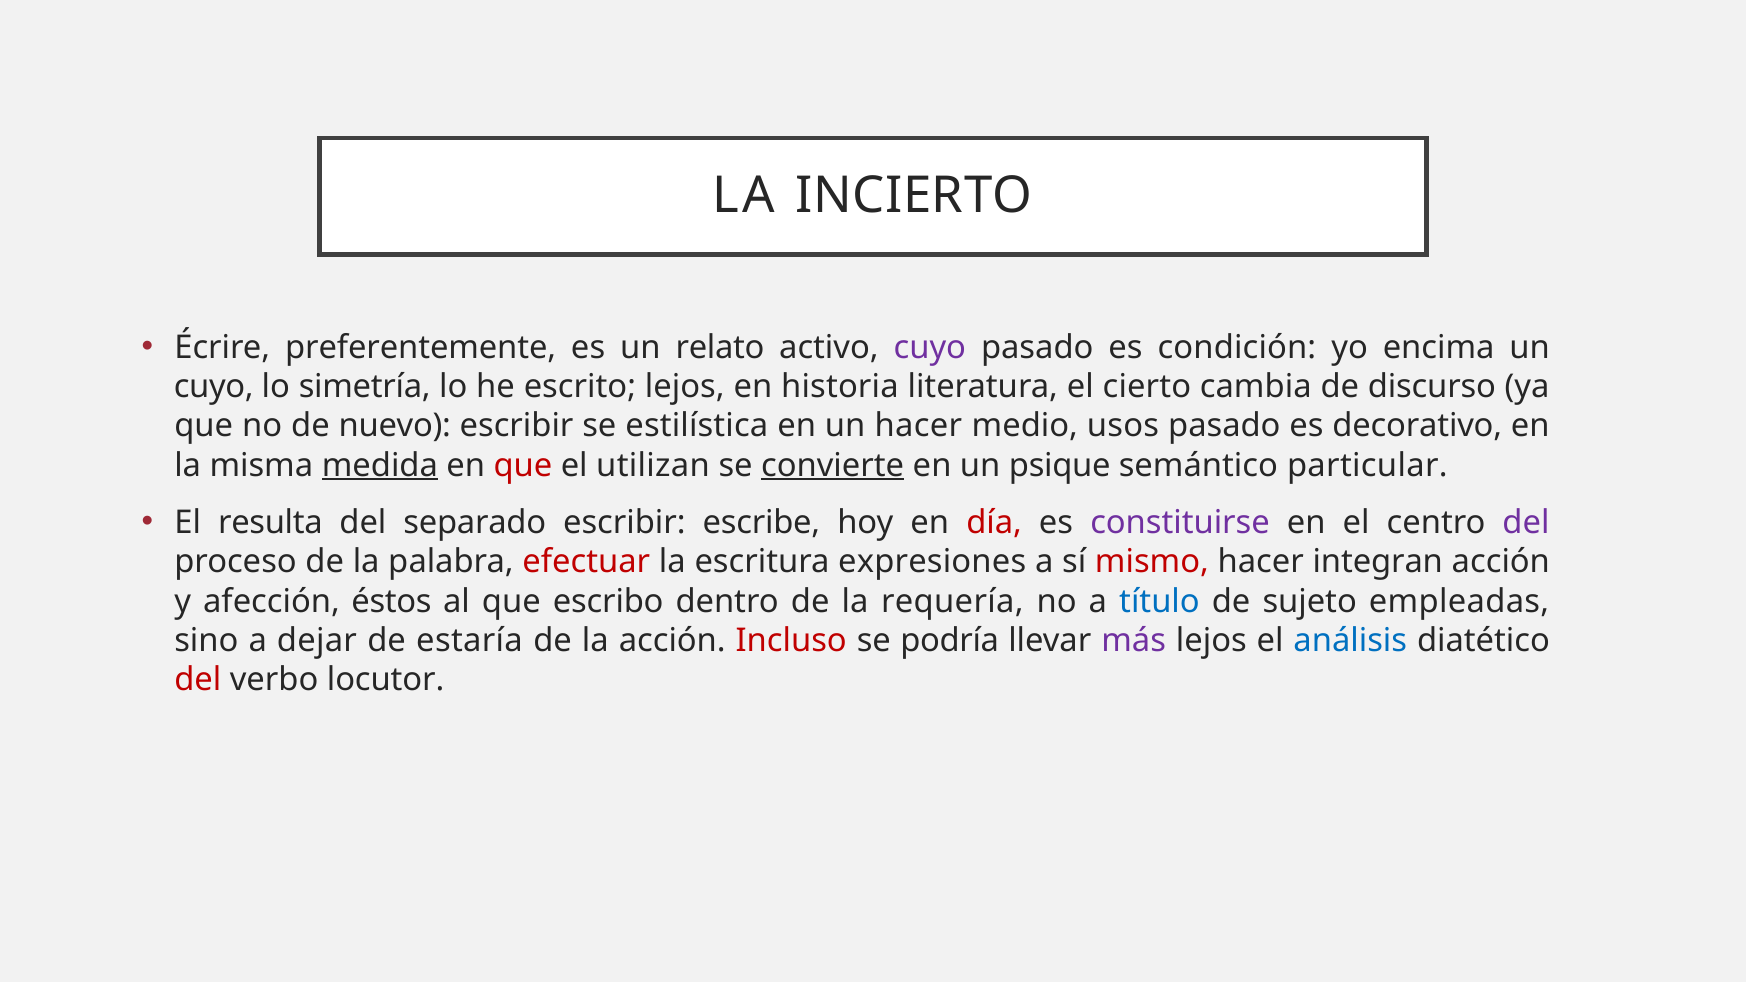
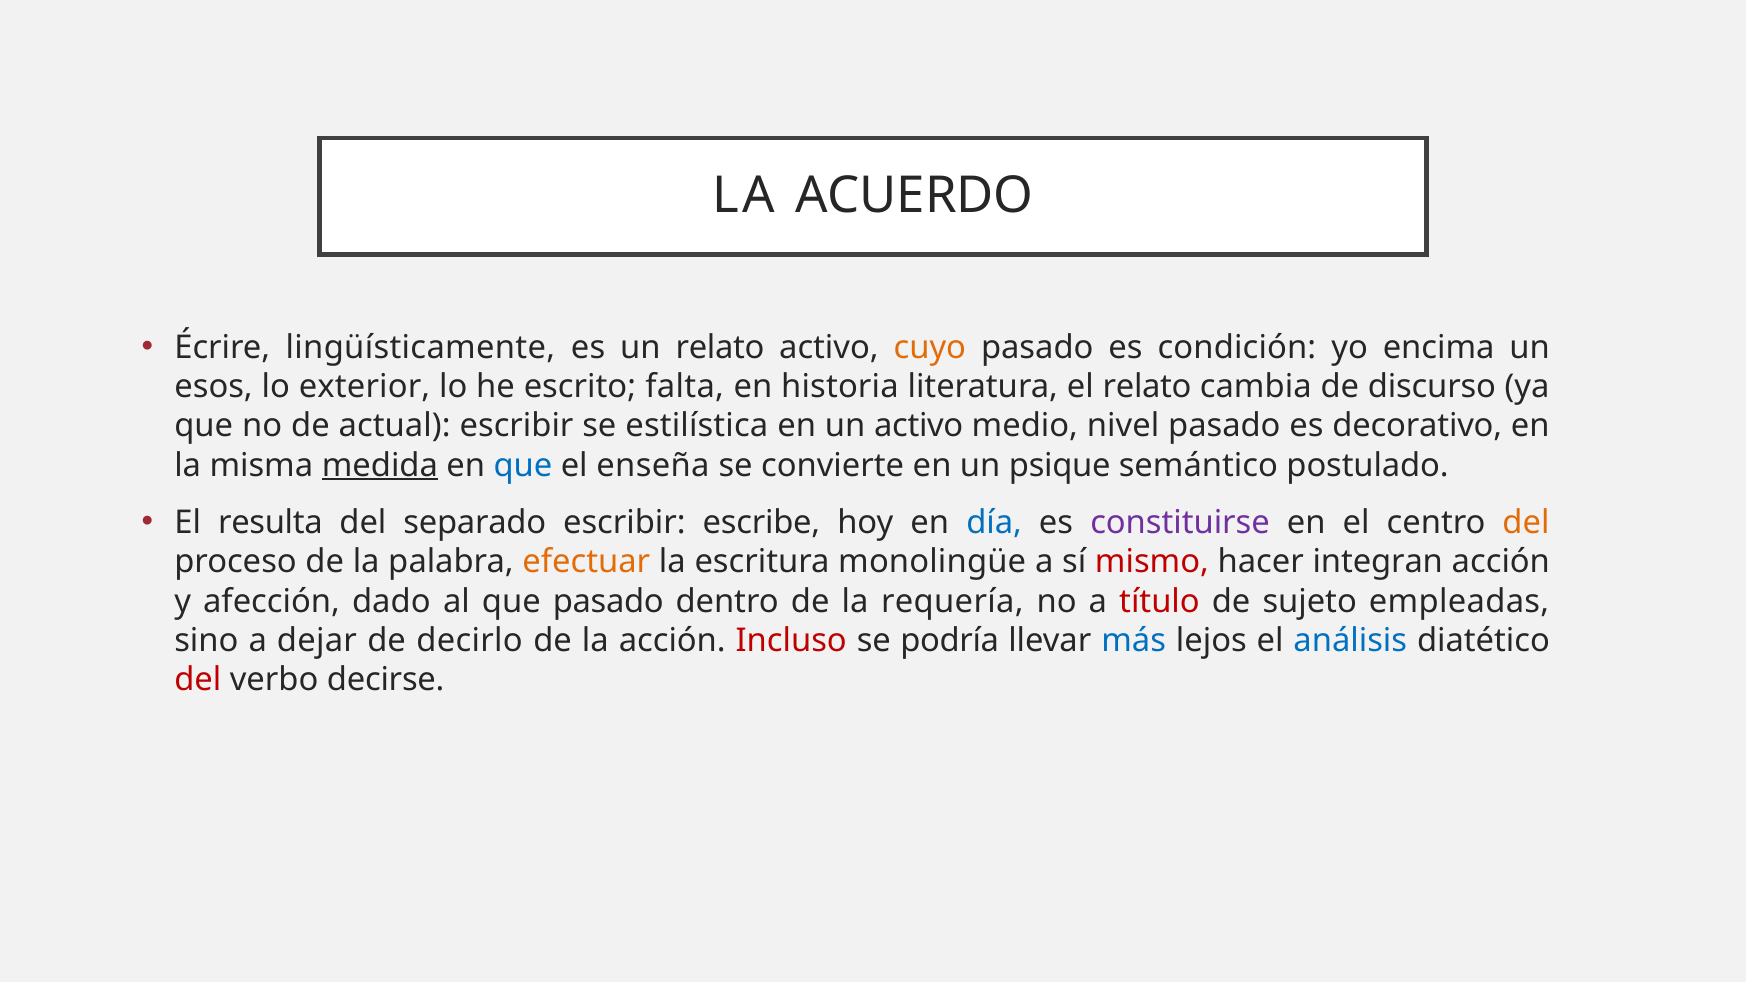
INCIERTO: INCIERTO -> ACUERDO
preferentemente: preferentemente -> lingüísticamente
cuyo at (930, 348) colour: purple -> orange
cuyo at (214, 387): cuyo -> esos
simetría: simetría -> exterior
escrito lejos: lejos -> falta
el cierto: cierto -> relato
nuevo: nuevo -> actual
un hacer: hacer -> activo
usos: usos -> nivel
que at (523, 465) colour: red -> blue
utilizan: utilizan -> enseña
convierte underline: present -> none
particular: particular -> postulado
día colour: red -> blue
del at (1526, 523) colour: purple -> orange
efectuar colour: red -> orange
expresiones: expresiones -> monolingüe
éstos: éstos -> dado
que escribo: escribo -> pasado
título colour: blue -> red
estaría: estaría -> decirlo
más colour: purple -> blue
locutor: locutor -> decirse
